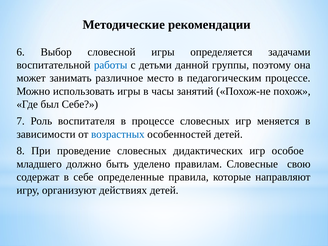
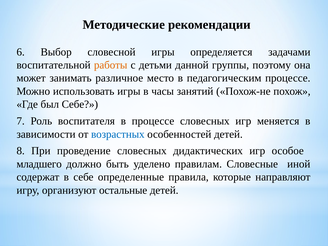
работы colour: blue -> orange
свою: свою -> иной
действиях: действиях -> остальные
